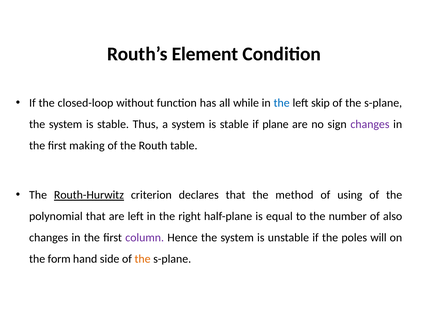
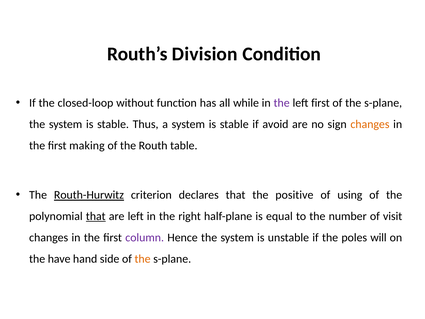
Element: Element -> Division
the at (282, 103) colour: blue -> purple
left skip: skip -> first
plane: plane -> avoid
changes at (370, 124) colour: purple -> orange
method: method -> positive
that at (96, 216) underline: none -> present
also: also -> visit
form: form -> have
